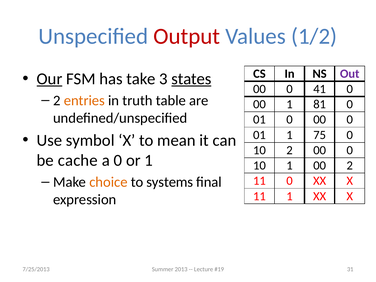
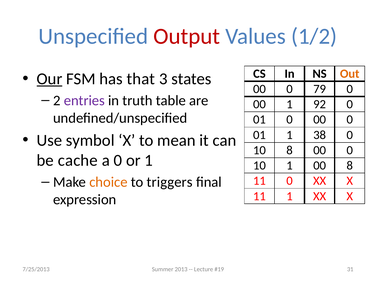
Out colour: purple -> orange
take: take -> that
states underline: present -> none
41: 41 -> 79
entries colour: orange -> purple
81: 81 -> 92
75: 75 -> 38
10 2: 2 -> 8
00 2: 2 -> 8
systems: systems -> triggers
